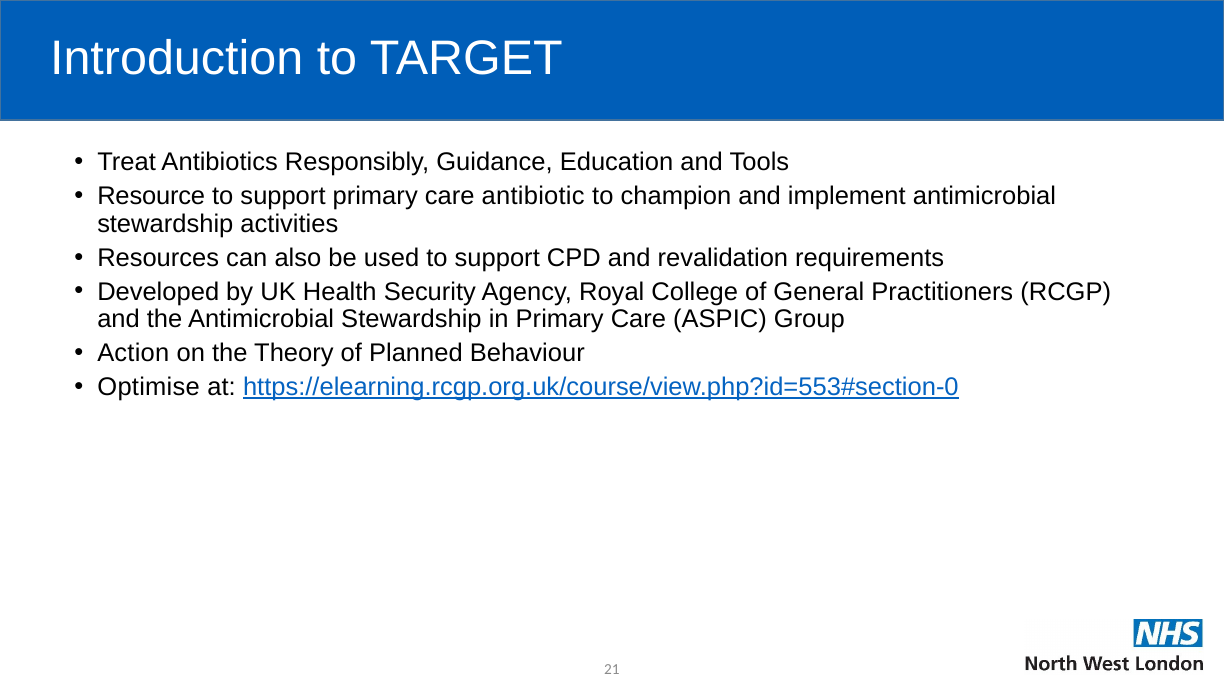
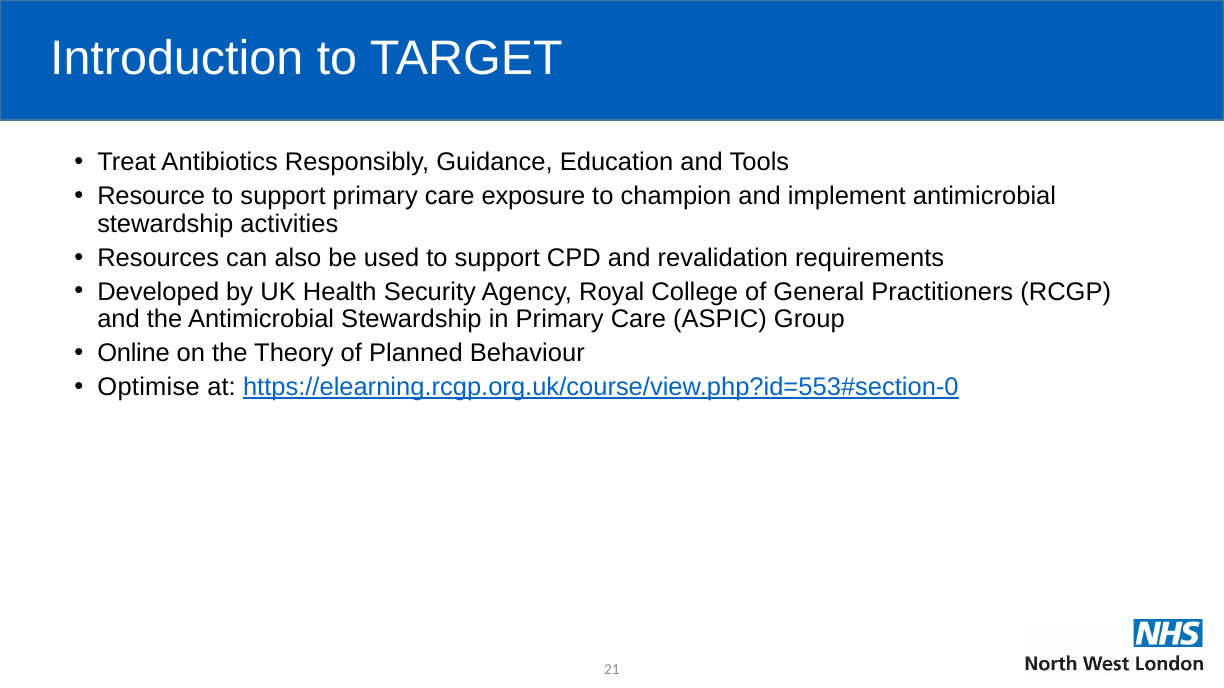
antibiotic: antibiotic -> exposure
Action: Action -> Online
